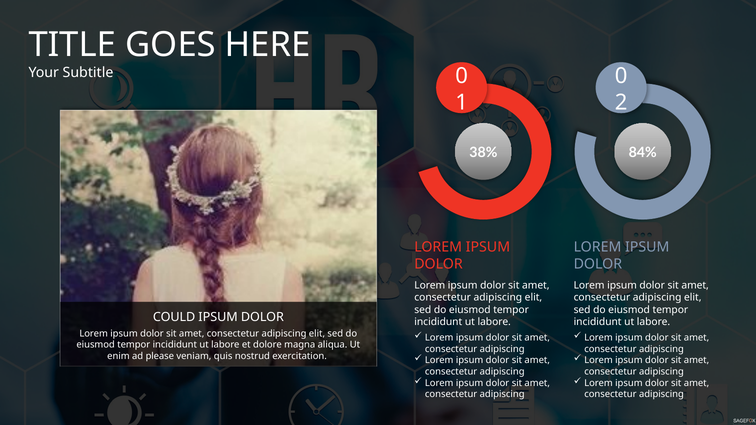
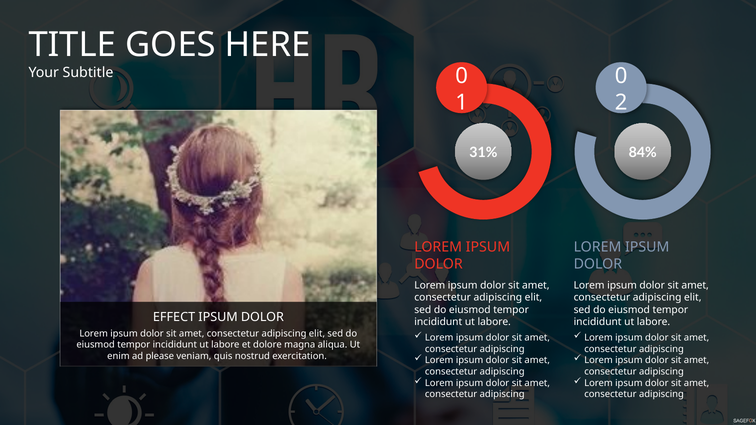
38%: 38% -> 31%
COULD: COULD -> EFFECT
